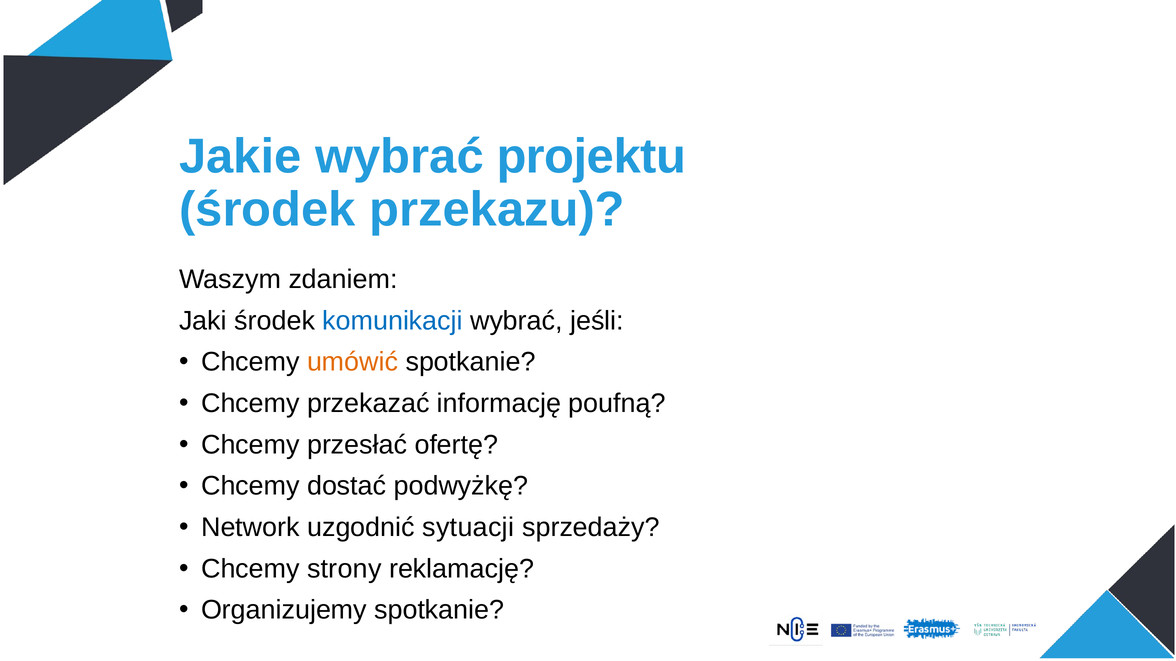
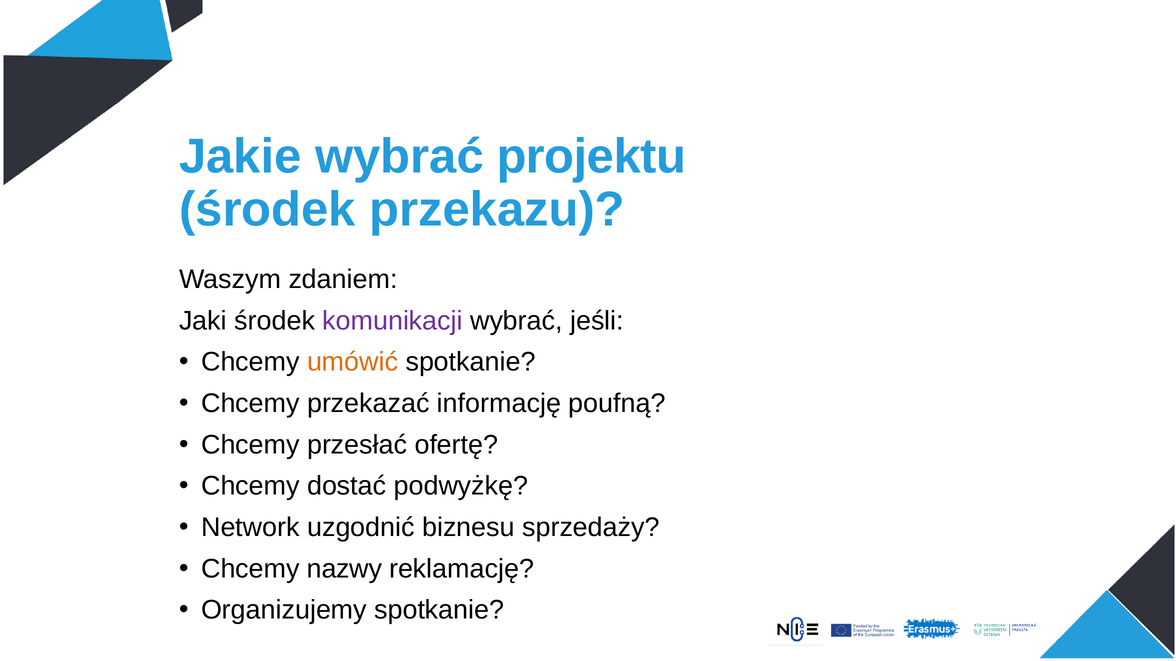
komunikacji colour: blue -> purple
sytuacji: sytuacji -> biznesu
strony: strony -> nazwy
